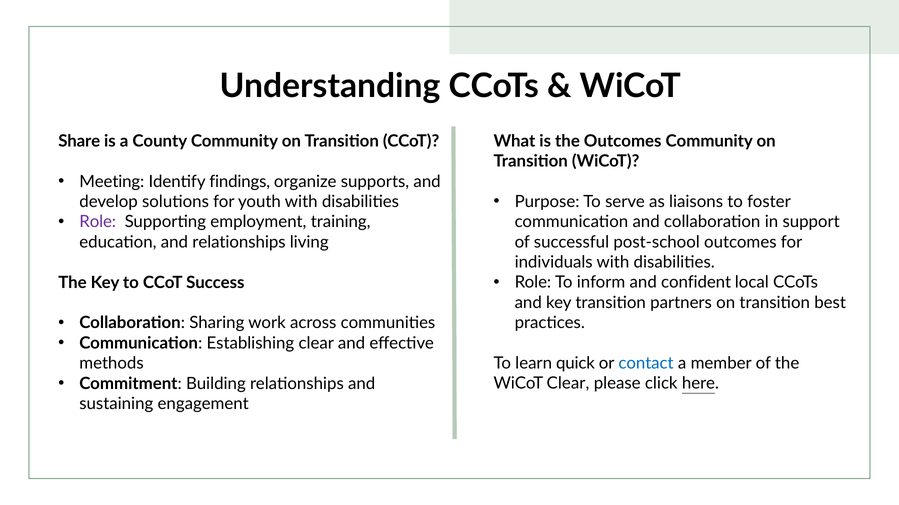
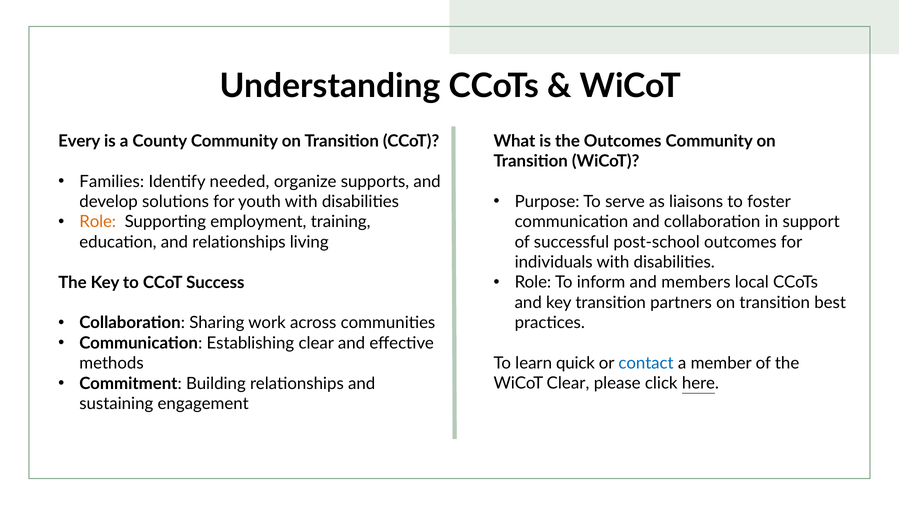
Share: Share -> Every
Meeting: Meeting -> Families
findings: findings -> needed
Role at (98, 222) colour: purple -> orange
confident: confident -> members
